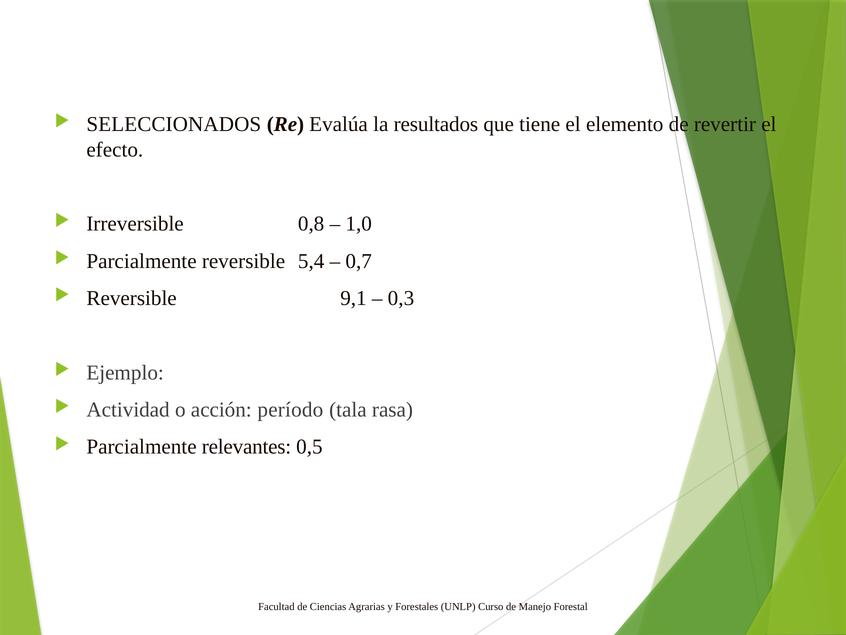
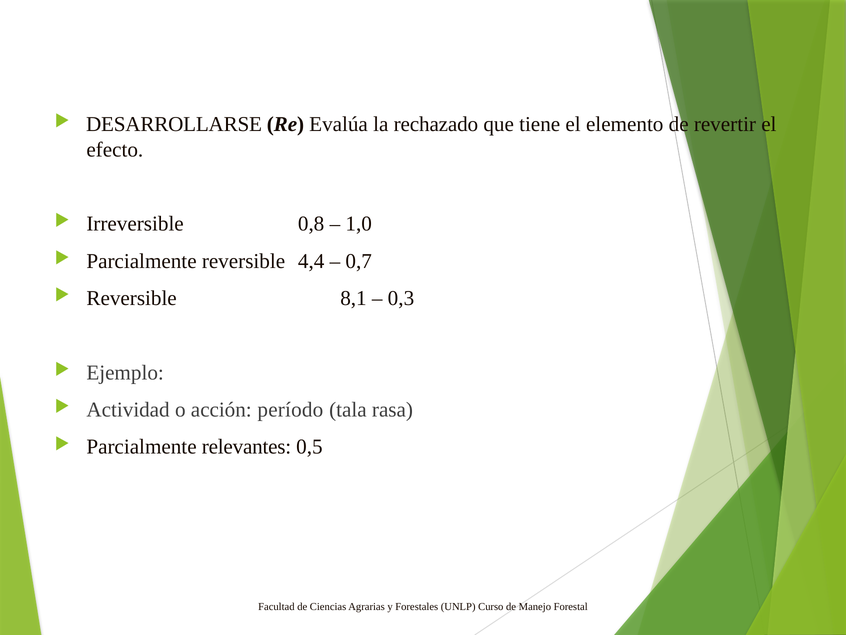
SELECCIONADOS: SELECCIONADOS -> DESARROLLARSE
resultados: resultados -> rechazado
5,4: 5,4 -> 4,4
9,1: 9,1 -> 8,1
